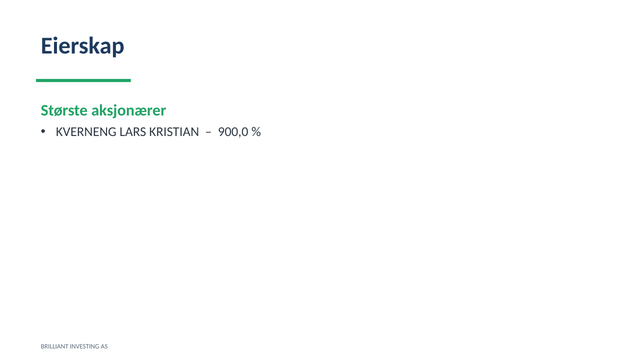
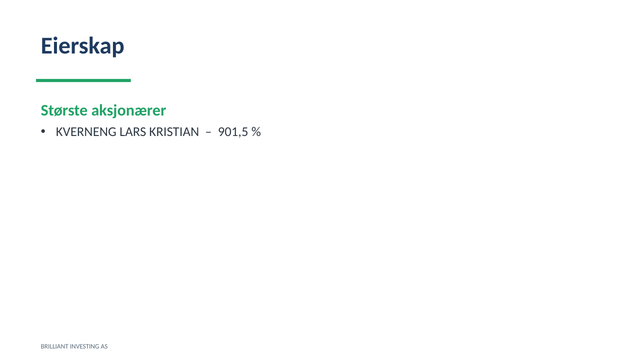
900,0: 900,0 -> 901,5
